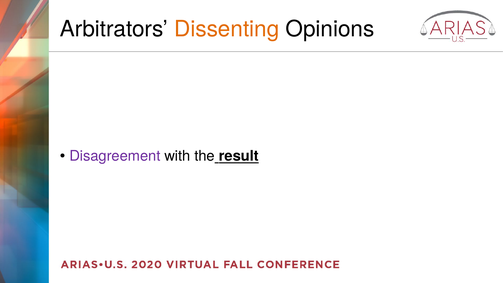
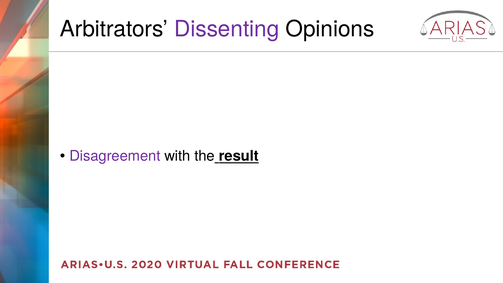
Dissenting colour: orange -> purple
